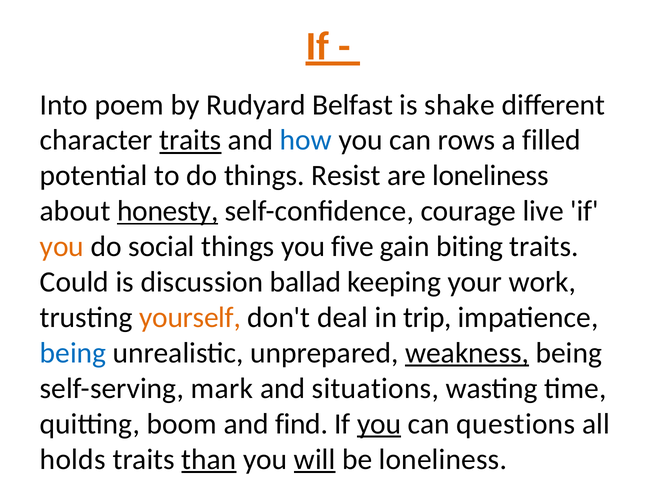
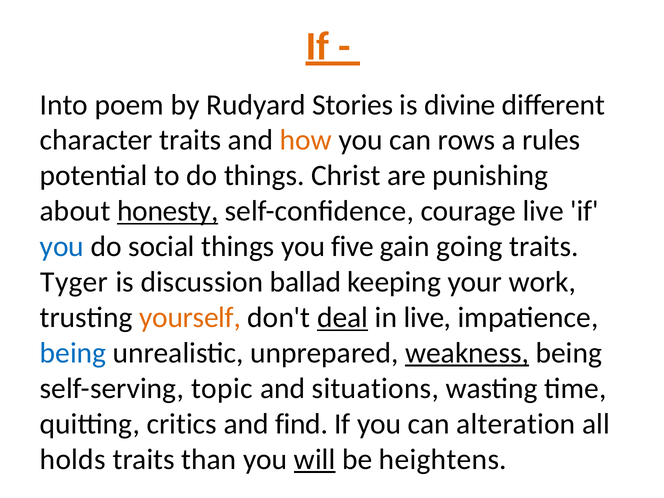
Belfast: Belfast -> Stories
shake: shake -> divine
traits at (190, 140) underline: present -> none
how colour: blue -> orange
filled: filled -> rules
Resist: Resist -> Christ
are loneliness: loneliness -> punishing
you at (62, 247) colour: orange -> blue
biting: biting -> going
Could: Could -> Tyger
deal underline: none -> present
in trip: trip -> live
mark: mark -> topic
boom: boom -> critics
you at (379, 424) underline: present -> none
questions: questions -> alteration
than underline: present -> none
be loneliness: loneliness -> heightens
